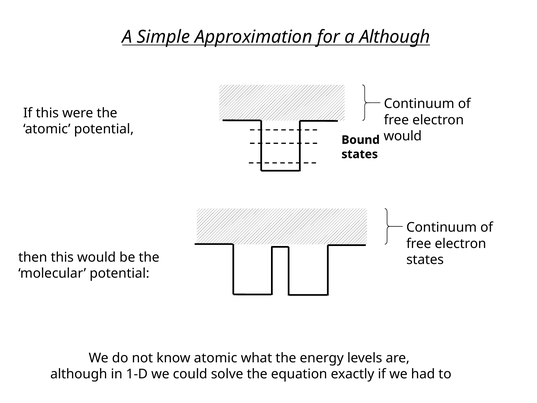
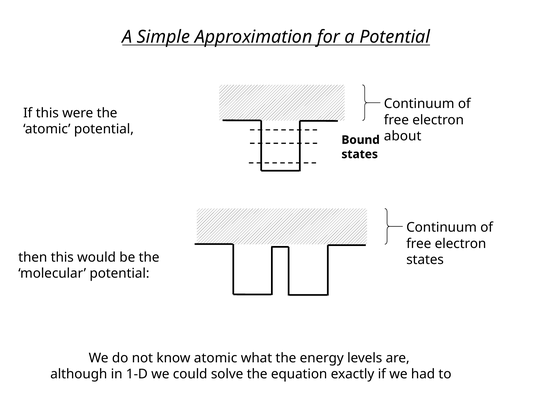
a Although: Although -> Potential
would at (403, 136): would -> about
